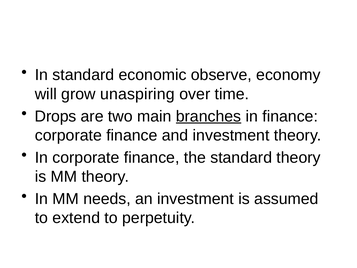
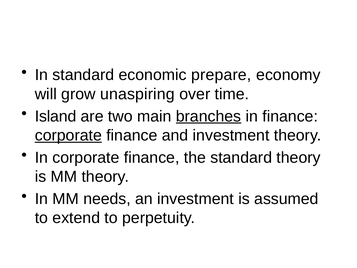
observe: observe -> prepare
Drops: Drops -> Island
corporate at (68, 135) underline: none -> present
